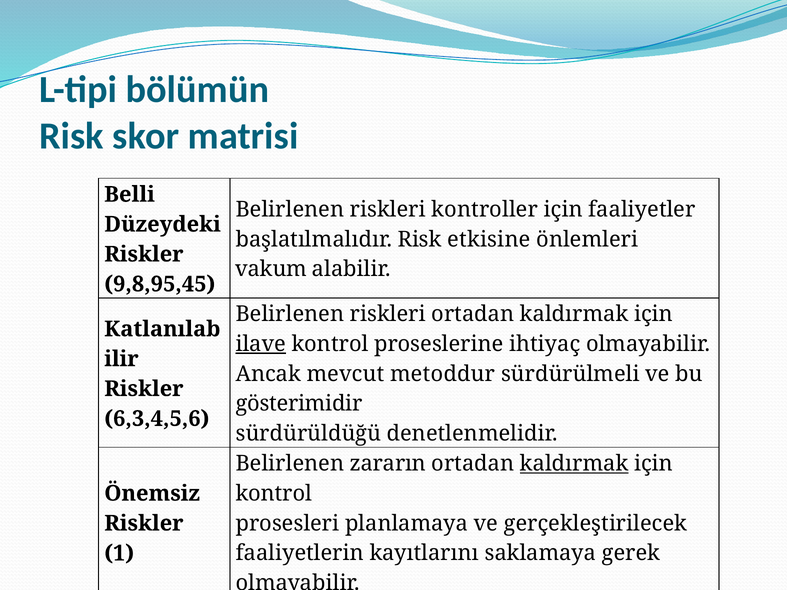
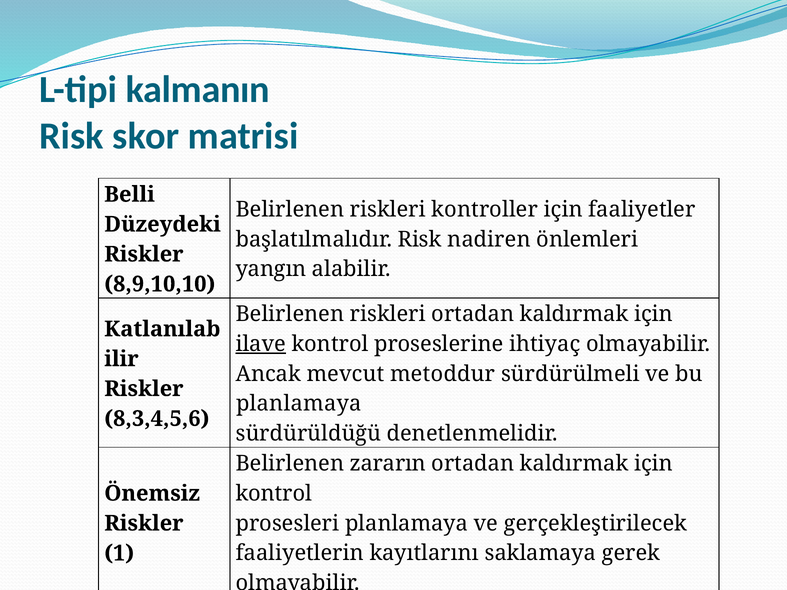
bölümün: bölümün -> kalmanın
etkisine: etkisine -> nadiren
vakum: vakum -> yangın
9,8,95,45: 9,8,95,45 -> 8,9,10,10
gösterimidir at (299, 404): gösterimidir -> planlamaya
6,3,4,5,6: 6,3,4,5,6 -> 8,3,4,5,6
kaldırmak at (574, 464) underline: present -> none
